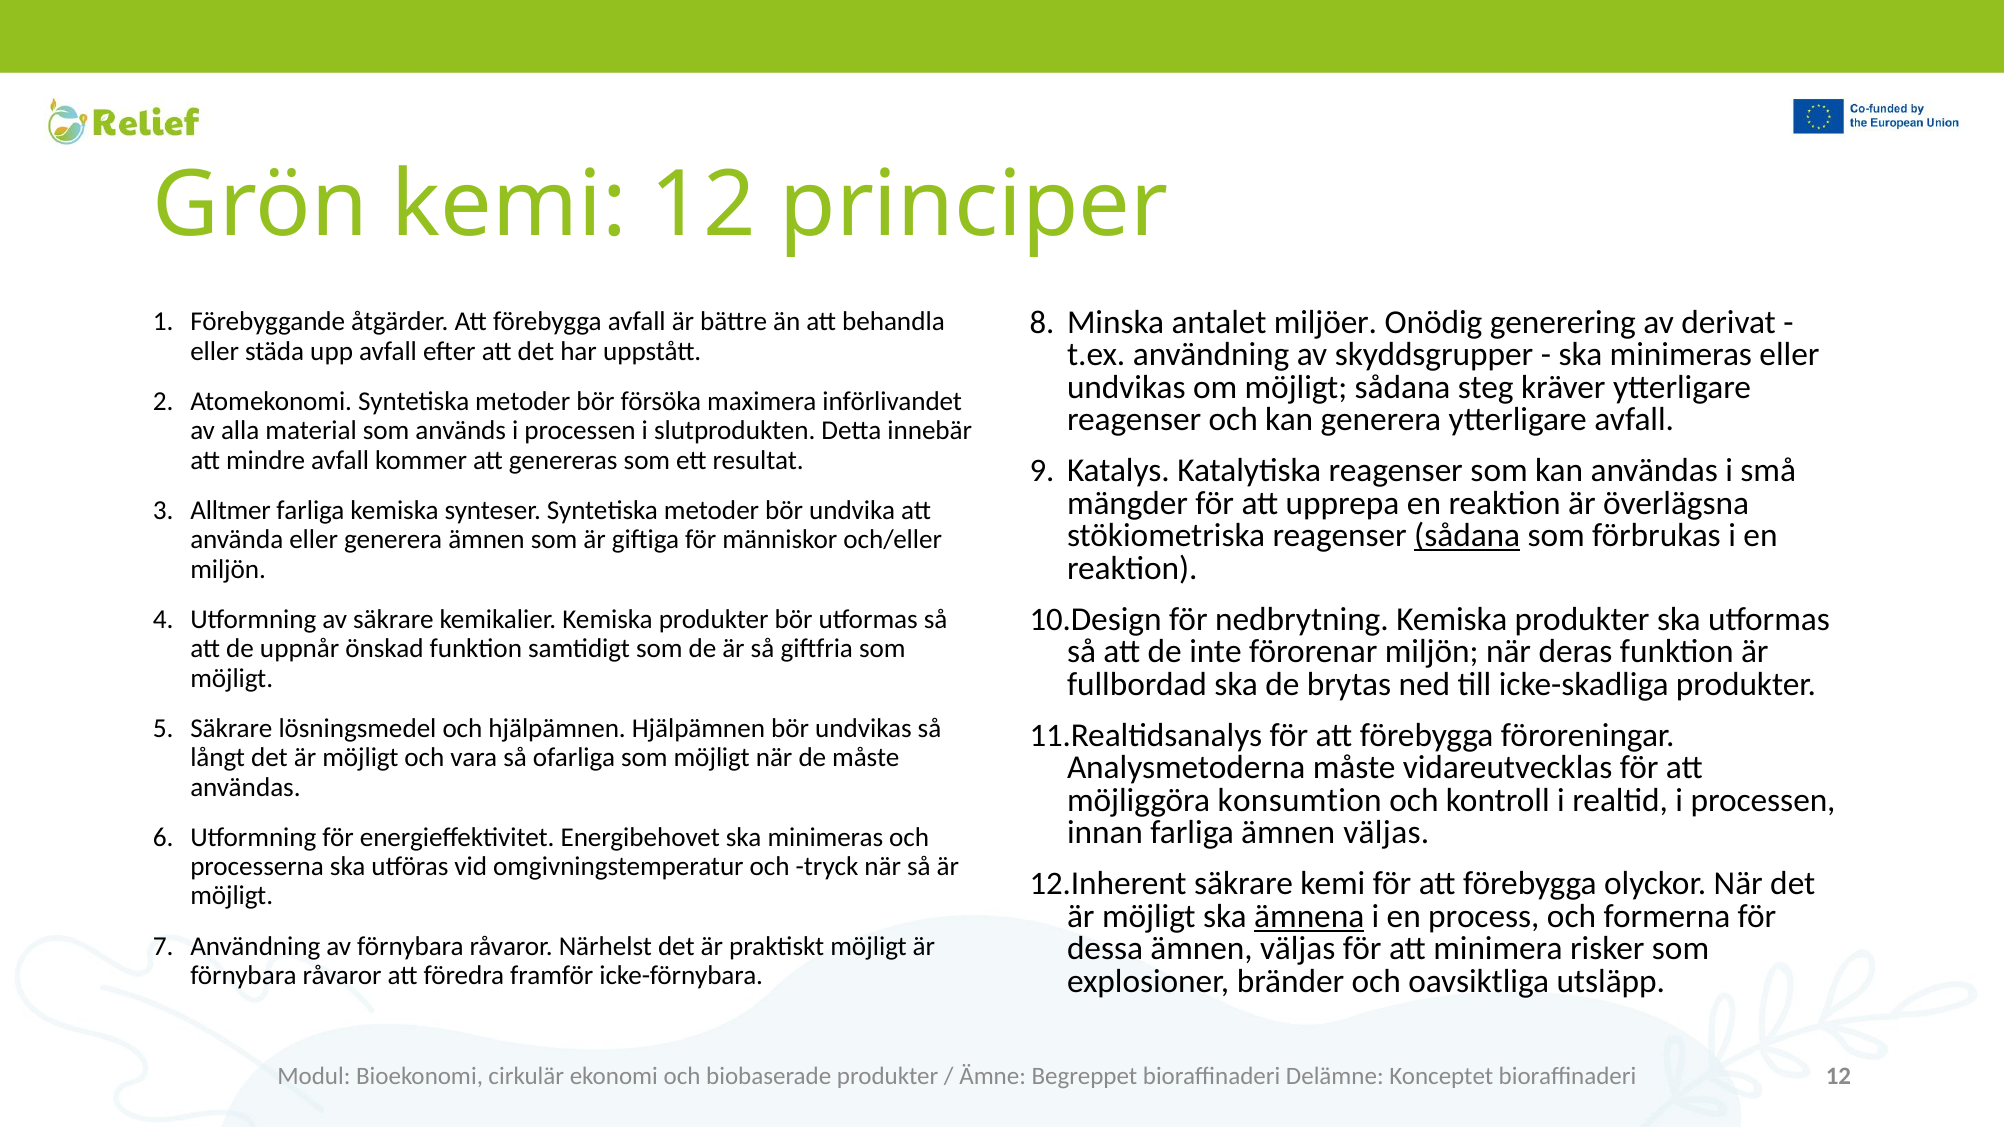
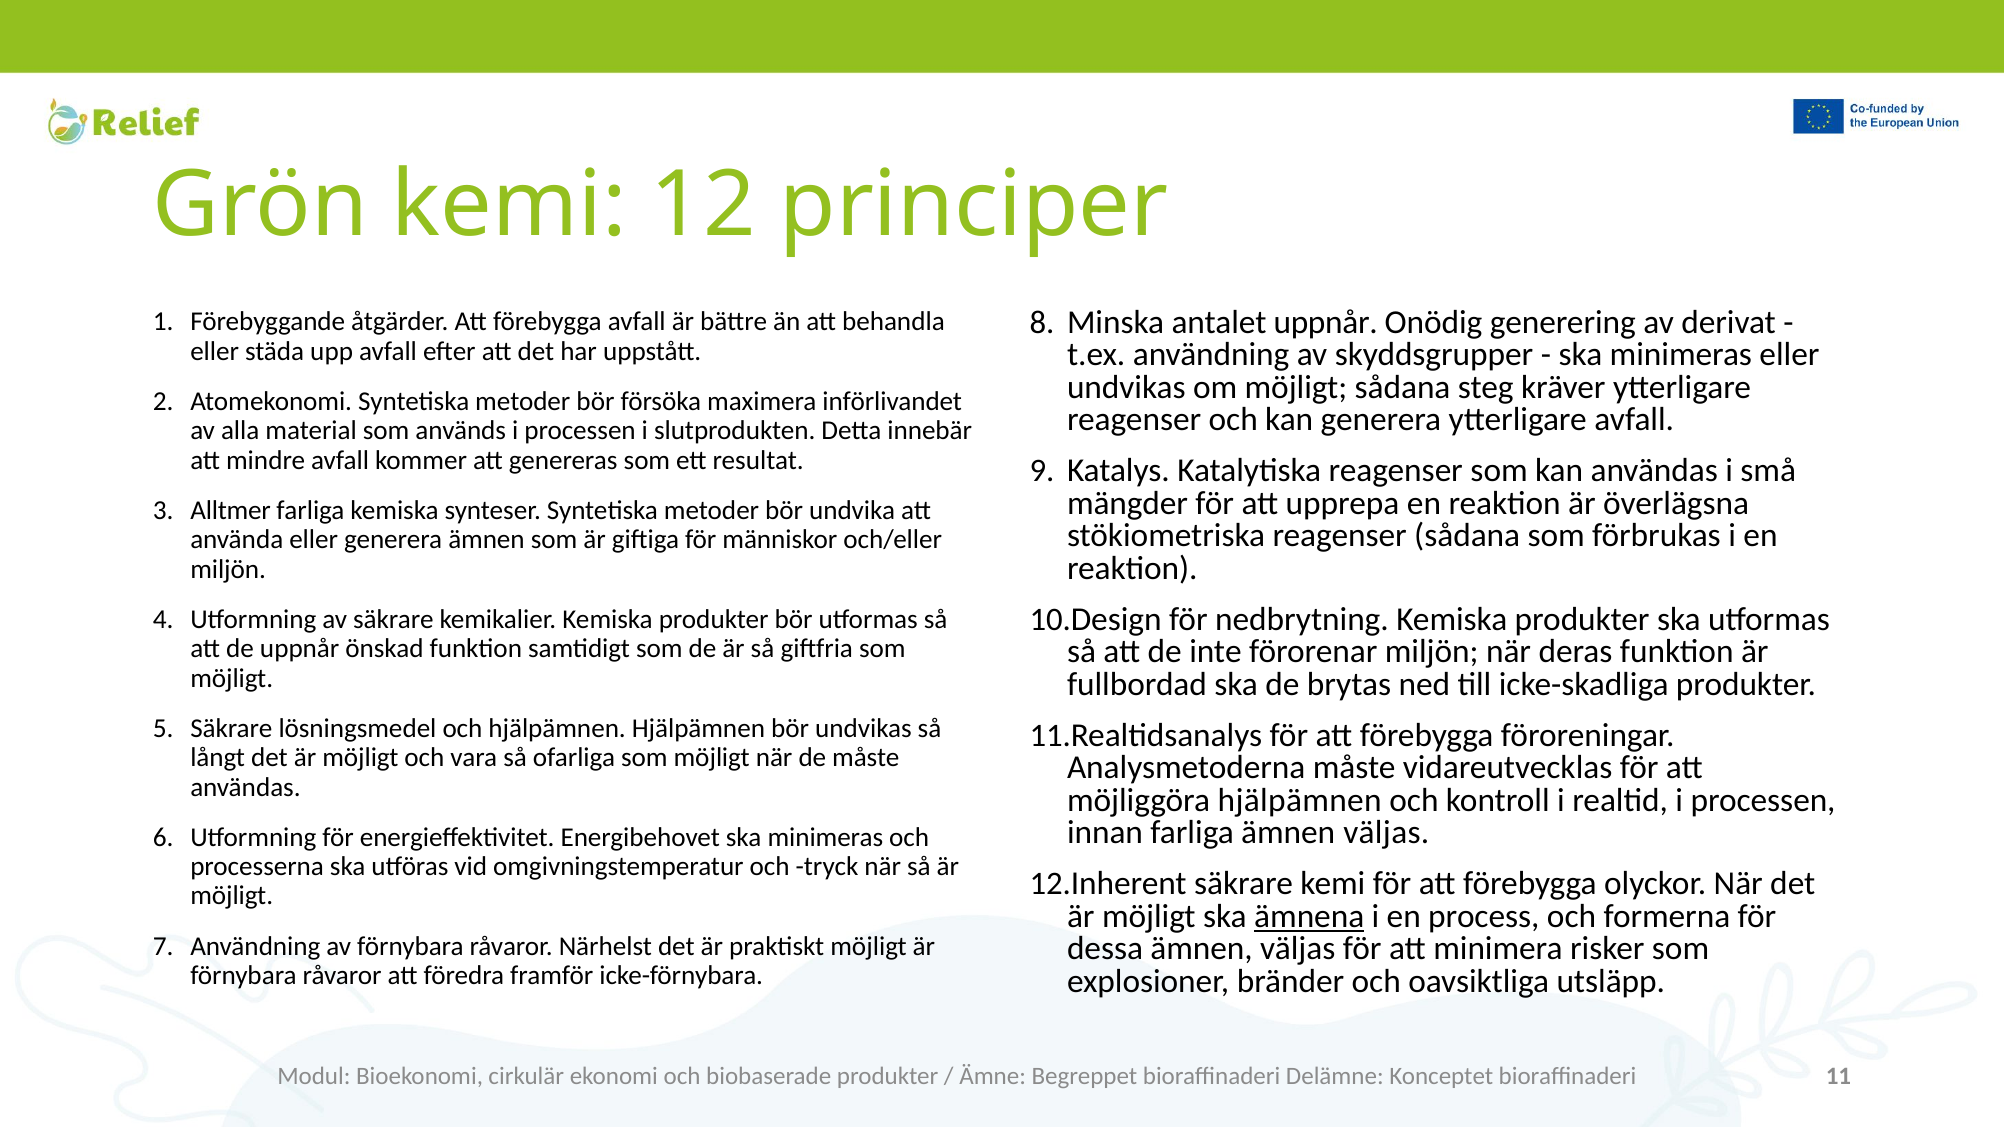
antalet miljöer: miljöer -> uppnår
sådana at (1467, 536) underline: present -> none
möjliggöra konsumtion: konsumtion -> hjälpämnen
bioraffinaderi 12: 12 -> 11
